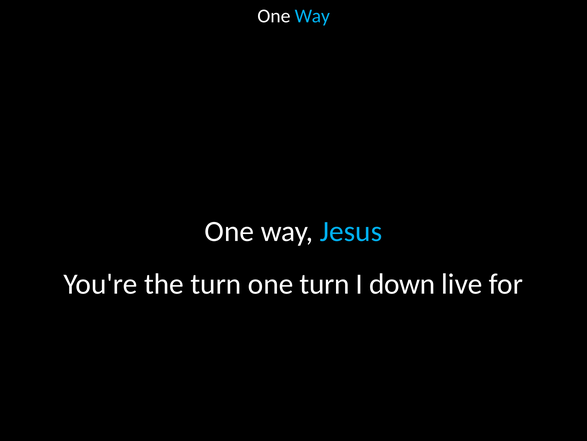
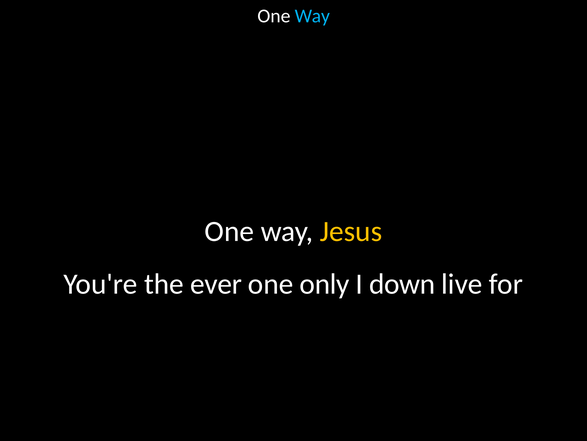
Jesus colour: light blue -> yellow
the turn: turn -> ever
one turn: turn -> only
